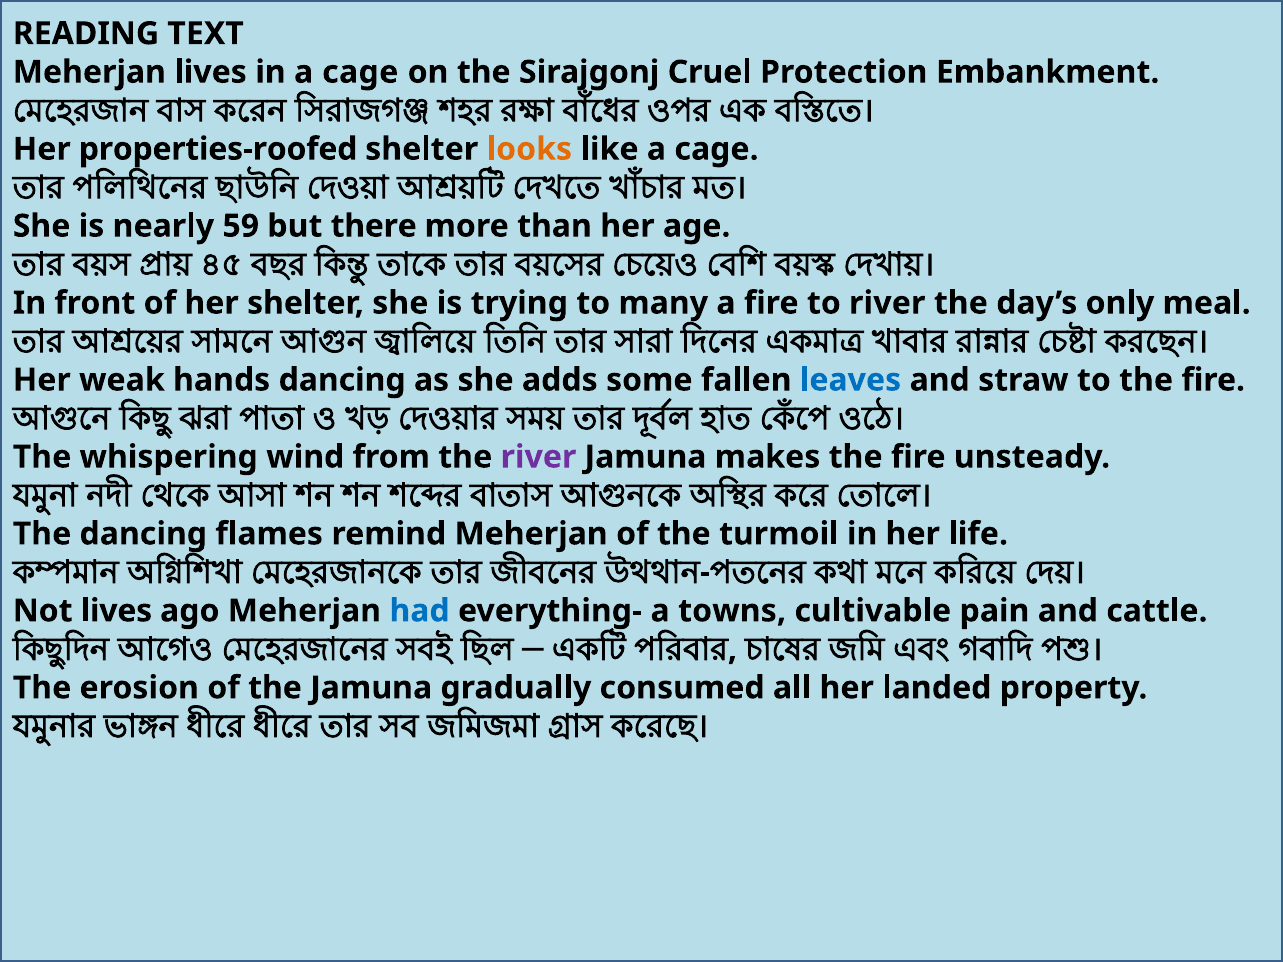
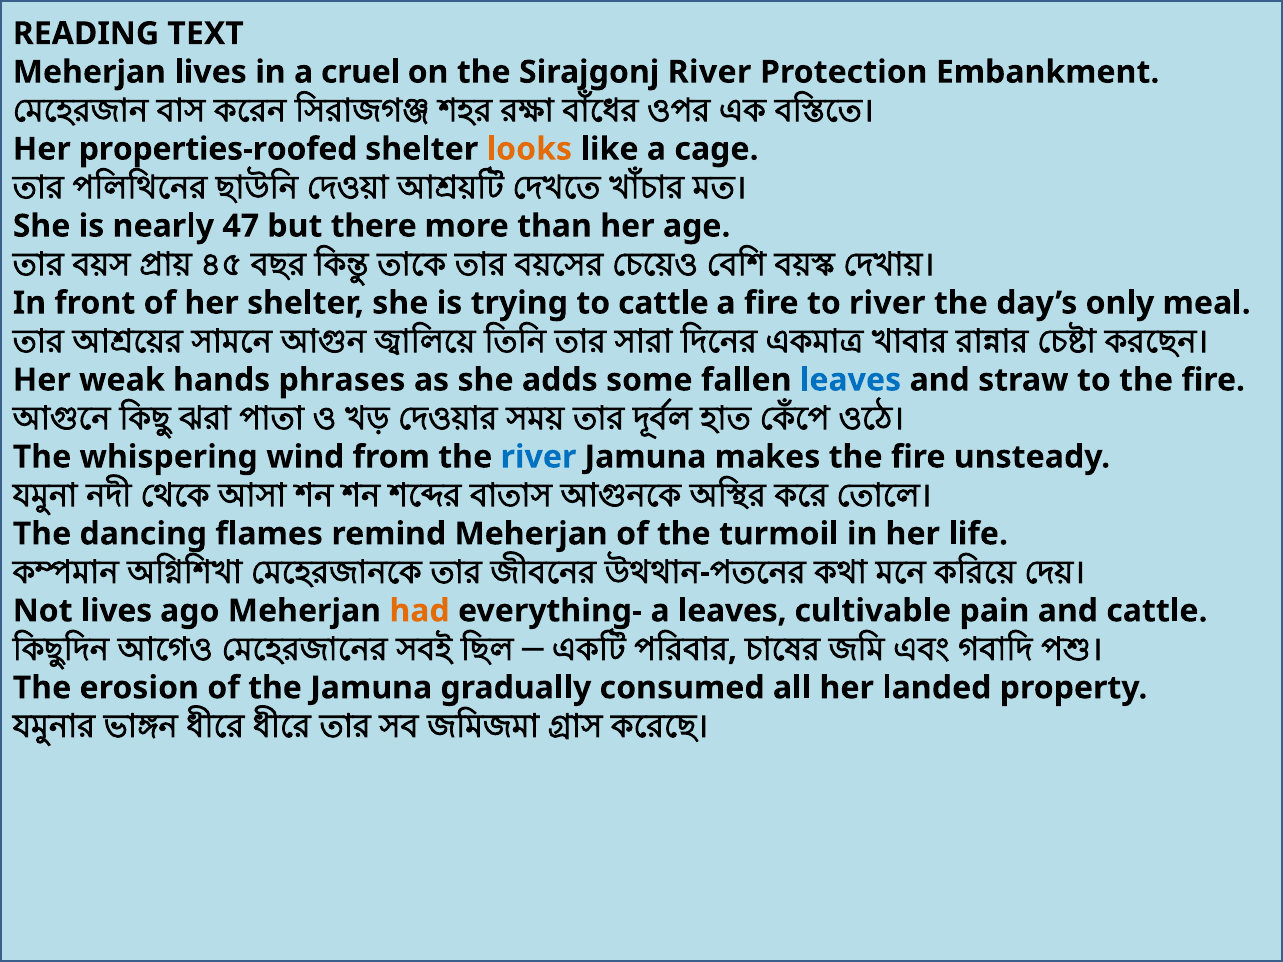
in a cage: cage -> cruel
Sirajgonj Cruel: Cruel -> River
59: 59 -> 47
to many: many -> cattle
hands dancing: dancing -> phrases
river at (538, 457) colour: purple -> blue
had colour: blue -> orange
a towns: towns -> leaves
